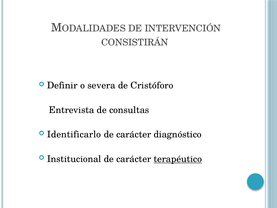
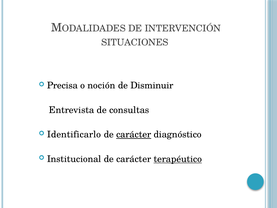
CONSISTIRÁN: CONSISTIRÁN -> SITUACIONES
Definir: Definir -> Precisa
severa: severa -> noción
Cristóforo: Cristóforo -> Disminuir
carácter at (134, 134) underline: none -> present
